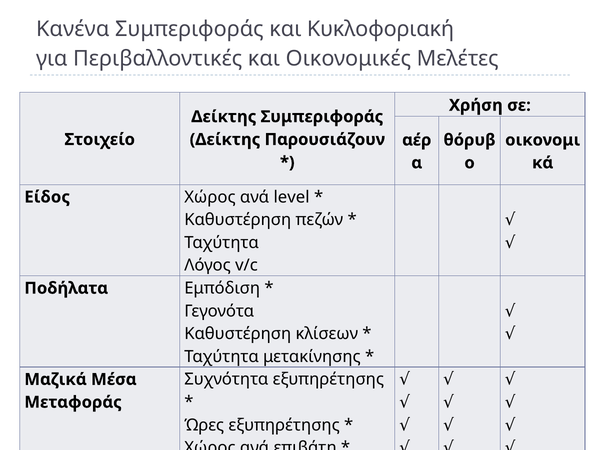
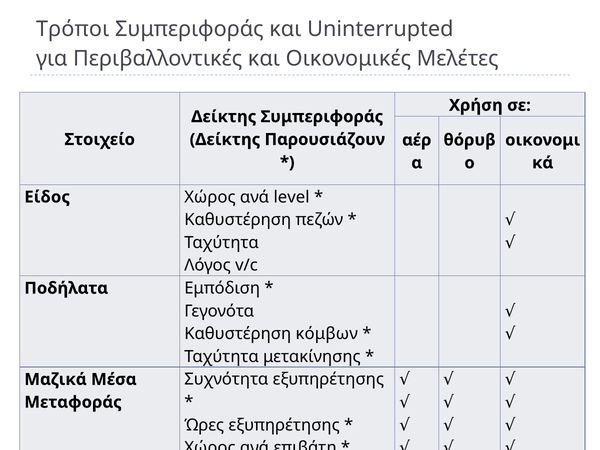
Κανένα: Κανένα -> Τρόποι
Κυκλοφοριακή: Κυκλοφοριακή -> Uninterrupted
κλίσεων: κλίσεων -> κόμβων
